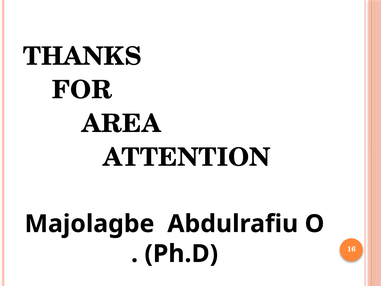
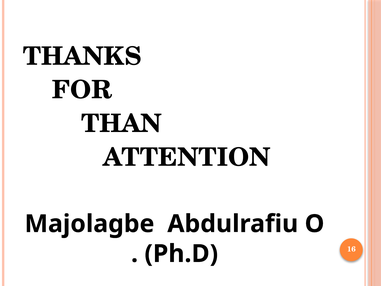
AREA: AREA -> THAN
